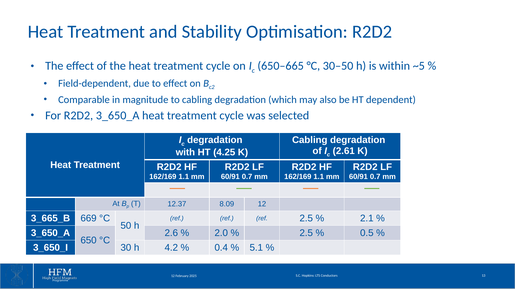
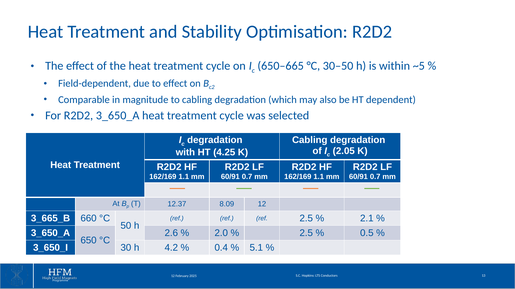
2.61: 2.61 -> 2.05
669: 669 -> 660
